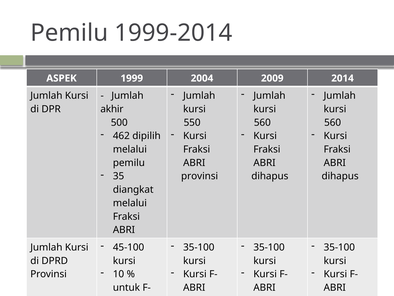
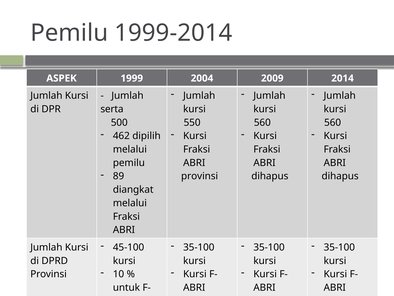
akhir: akhir -> serta
35: 35 -> 89
